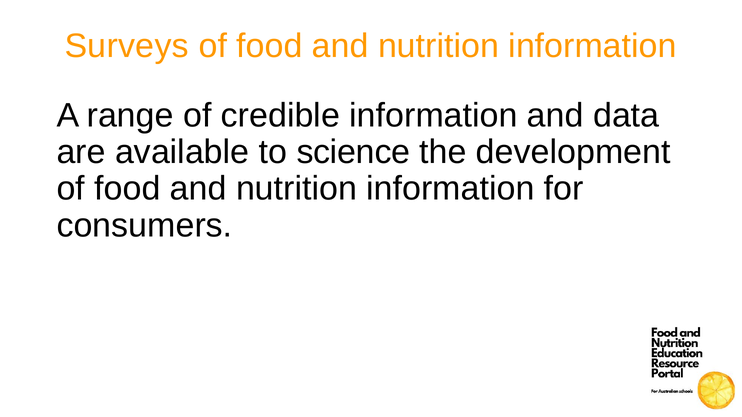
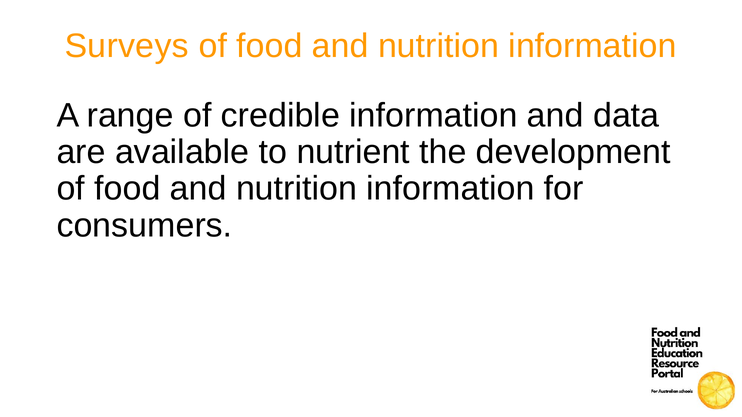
science: science -> nutrient
